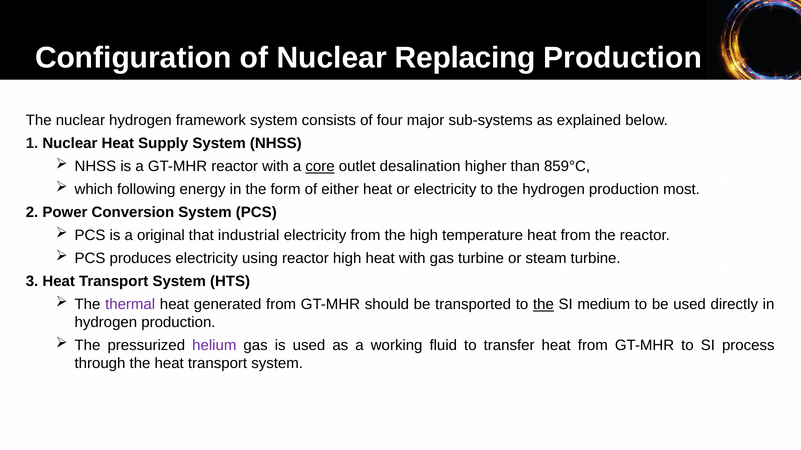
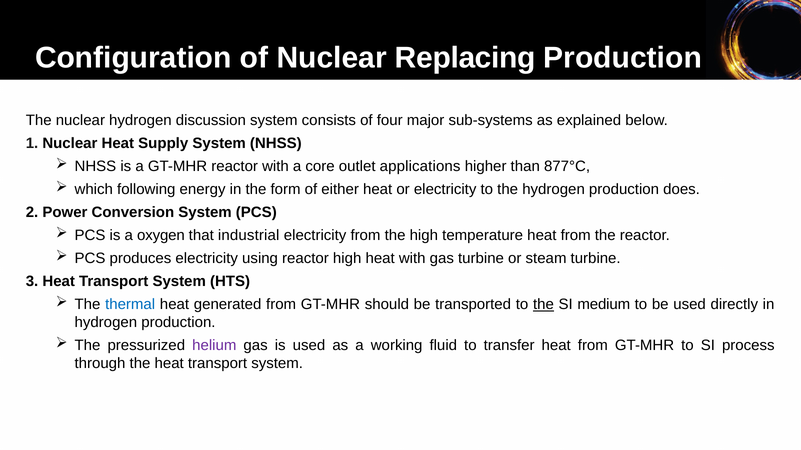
framework: framework -> discussion
core underline: present -> none
desalination: desalination -> applications
859°C: 859°C -> 877°C
most: most -> does
original: original -> oxygen
thermal colour: purple -> blue
